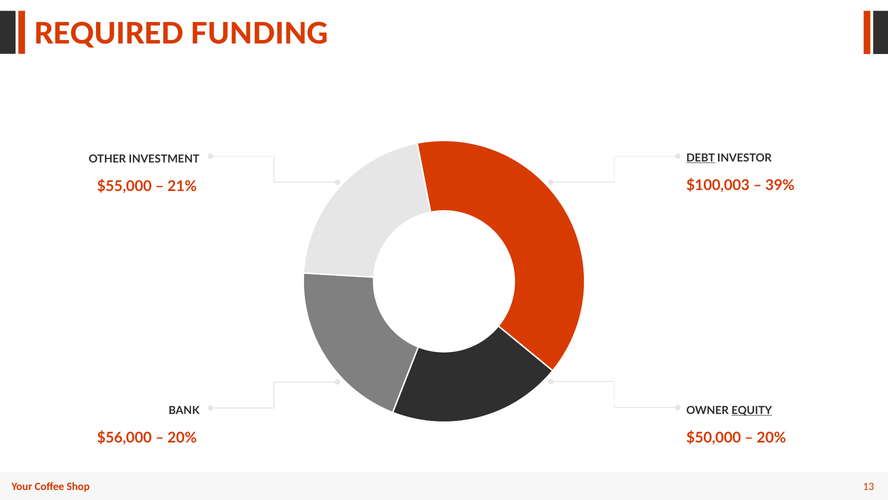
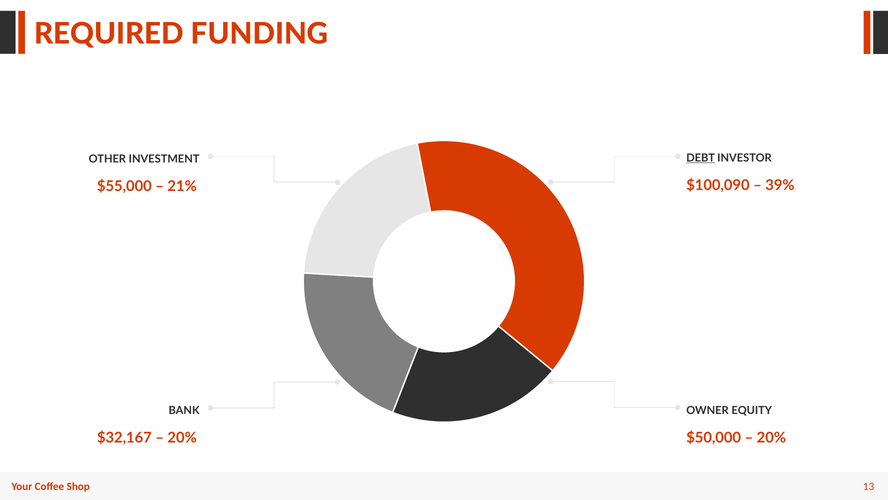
$100,003: $100,003 -> $100,090
EQUITY underline: present -> none
$56,000: $56,000 -> $32,167
